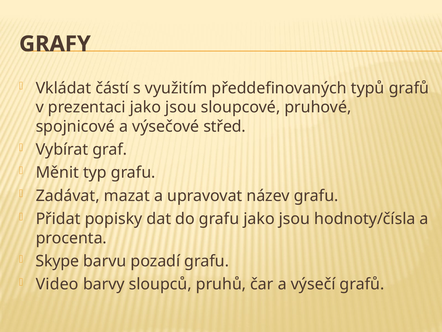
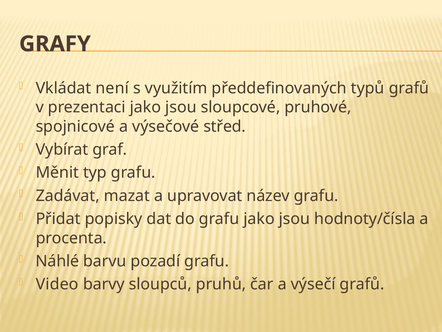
částí: částí -> není
Skype: Skype -> Náhlé
